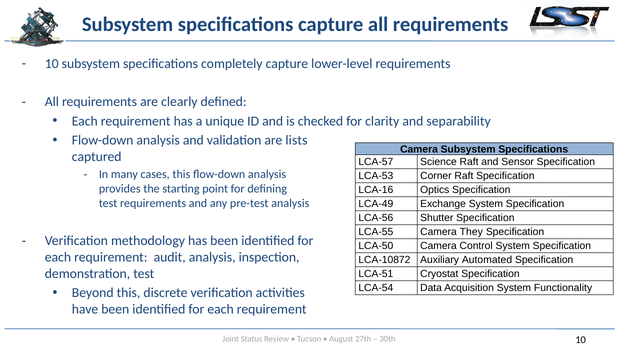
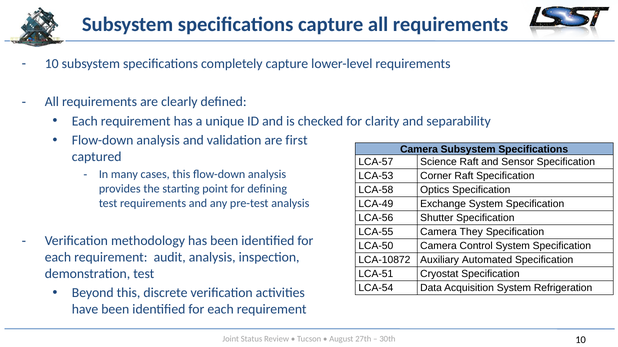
lists: lists -> first
LCA-16: LCA-16 -> LCA-58
Functionality: Functionality -> Refrigeration
